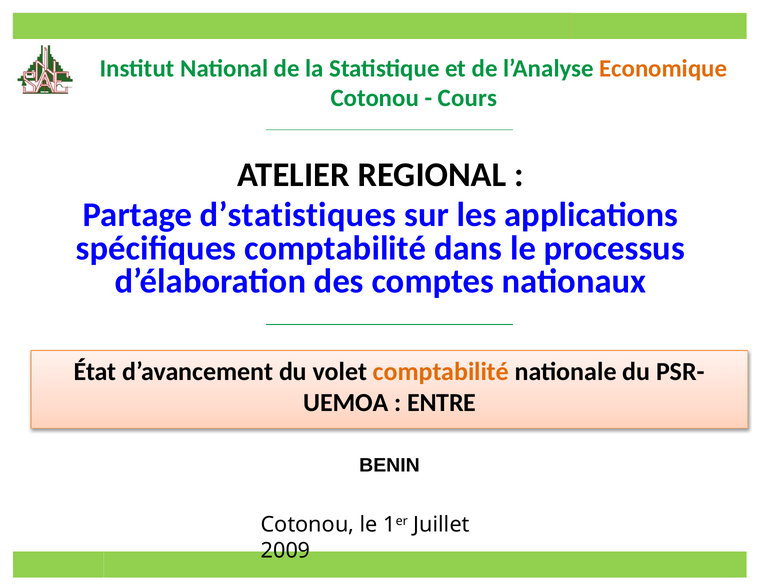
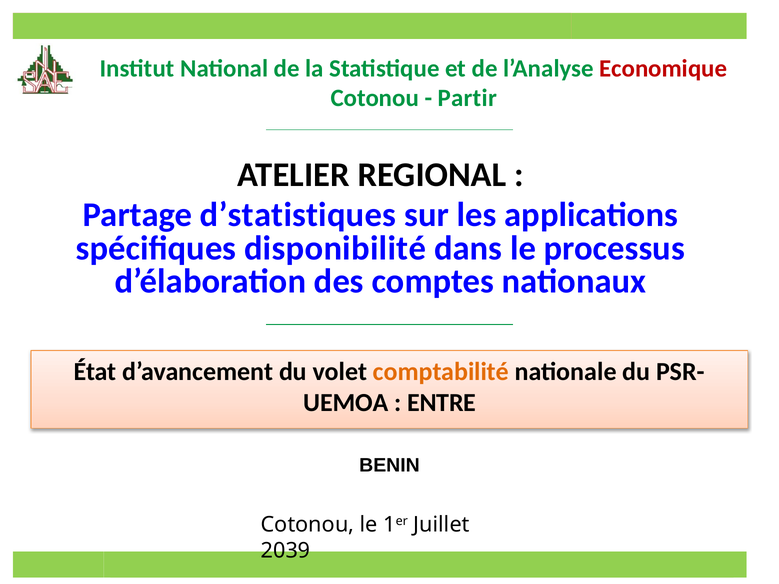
Economique colour: orange -> red
Cours: Cours -> Partir
spécifiques comptabilité: comptabilité -> disponibilité
2009: 2009 -> 2039
